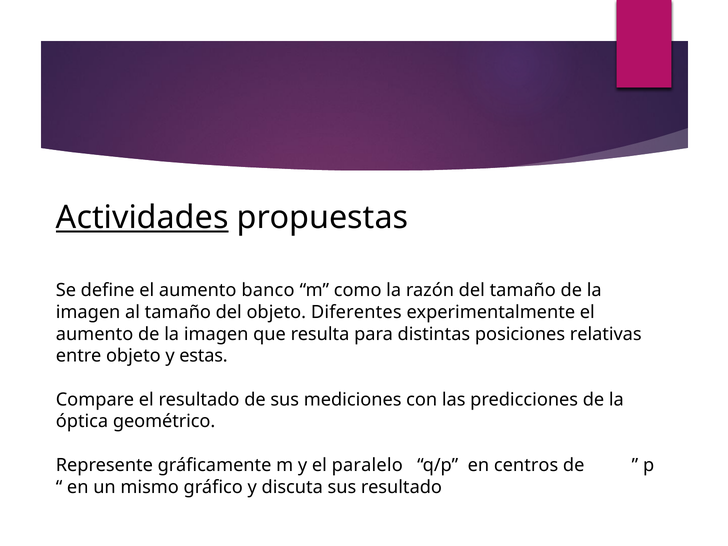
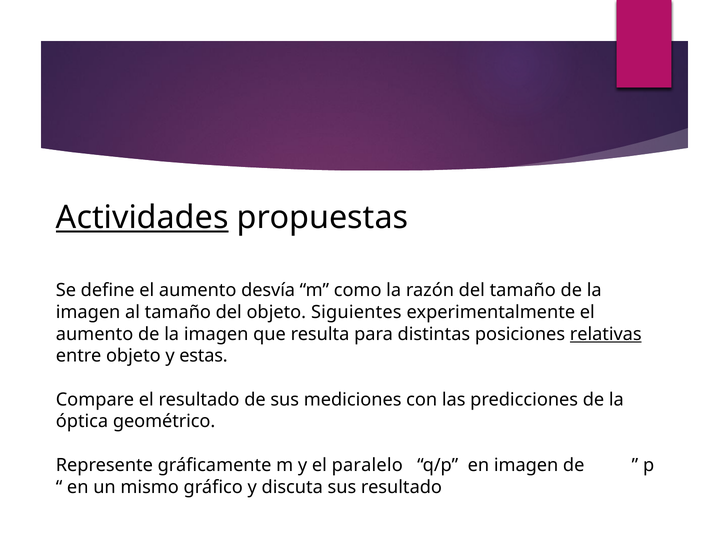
banco: banco -> desvía
Diferentes: Diferentes -> Siguientes
relativas underline: none -> present
en centros: centros -> imagen
